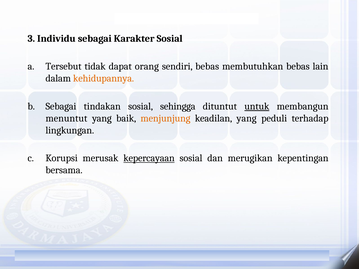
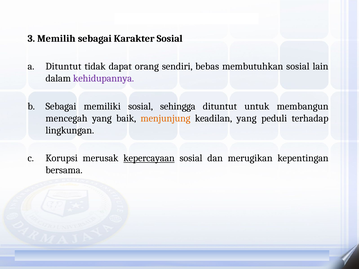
Individu: Individu -> Memilih
Tersebut at (64, 66): Tersebut -> Dituntut
membutuhkan bebas: bebas -> sosial
kehidupannya colour: orange -> purple
tindakan: tindakan -> memiliki
untuk underline: present -> none
menuntut: menuntut -> mencegah
